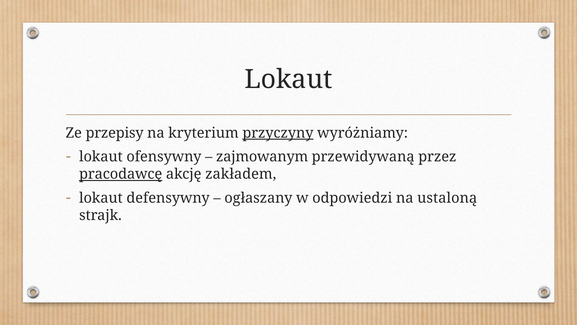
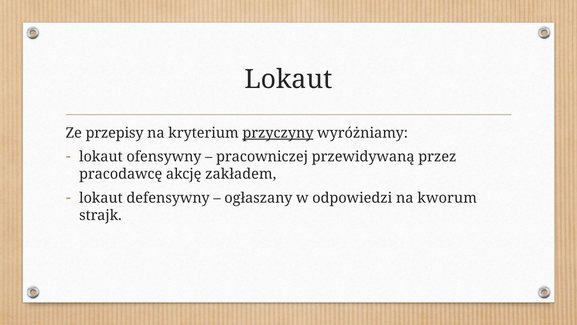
zajmowanym: zajmowanym -> pracowniczej
pracodawcę underline: present -> none
ustaloną: ustaloną -> kworum
